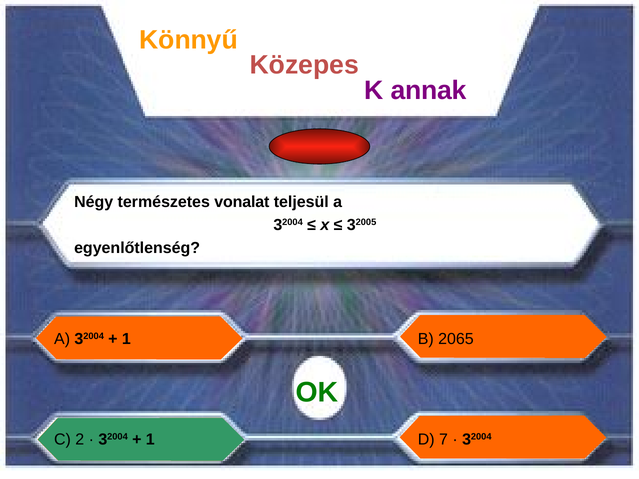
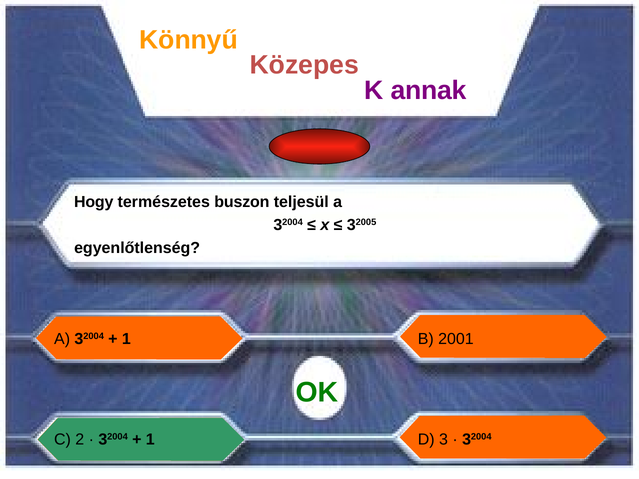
Négy: Négy -> Hogy
vonalat: vonalat -> buszon
2065: 2065 -> 2001
7: 7 -> 3
